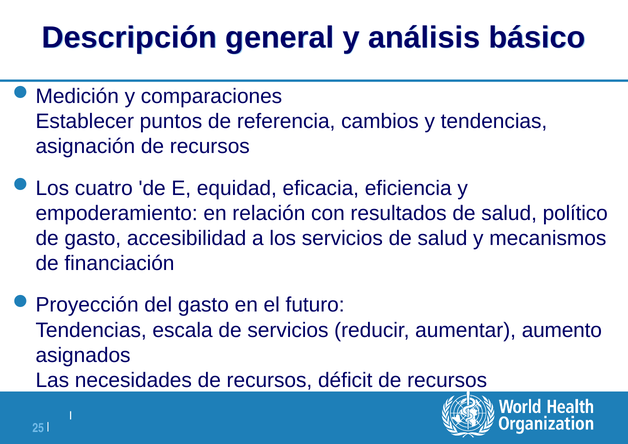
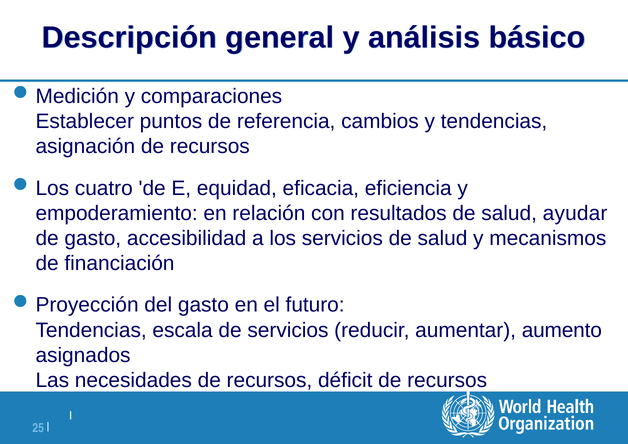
político: político -> ayudar
